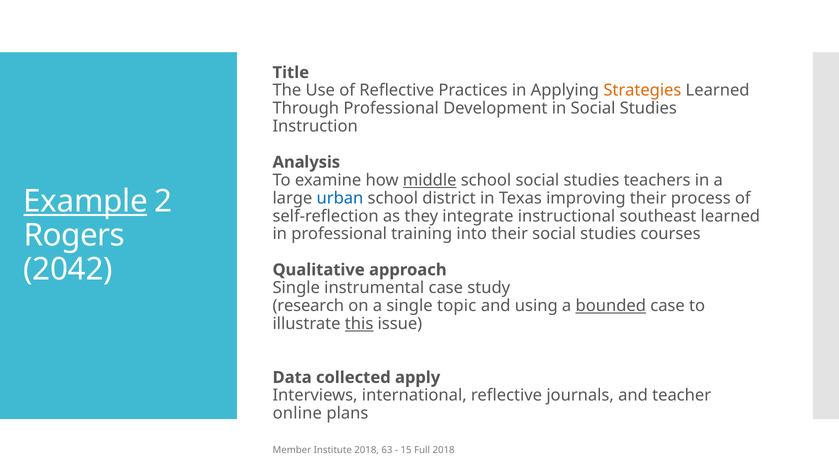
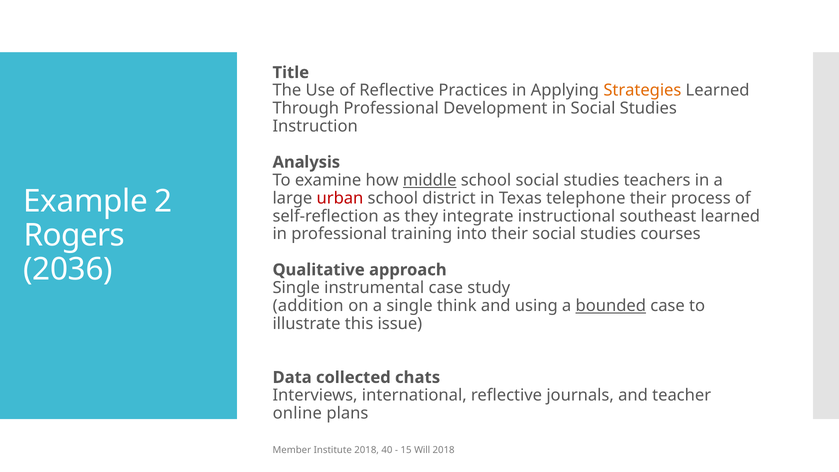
Example underline: present -> none
urban colour: blue -> red
improving: improving -> telephone
2042: 2042 -> 2036
research: research -> addition
topic: topic -> think
this underline: present -> none
apply: apply -> chats
63: 63 -> 40
Full: Full -> Will
